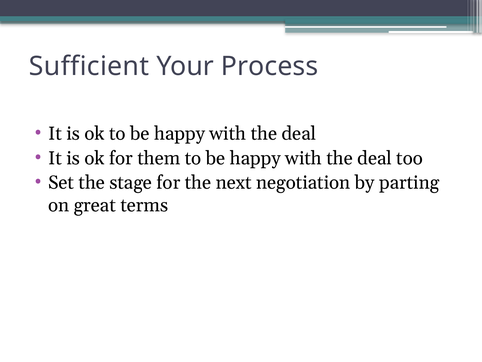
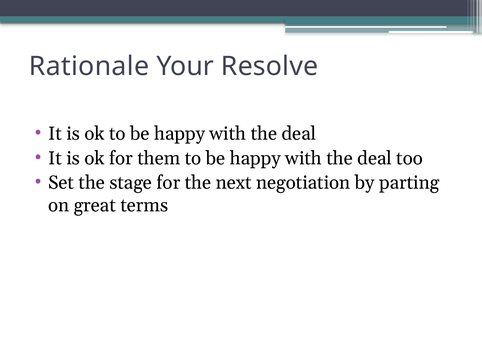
Sufficient: Sufficient -> Rationale
Process: Process -> Resolve
